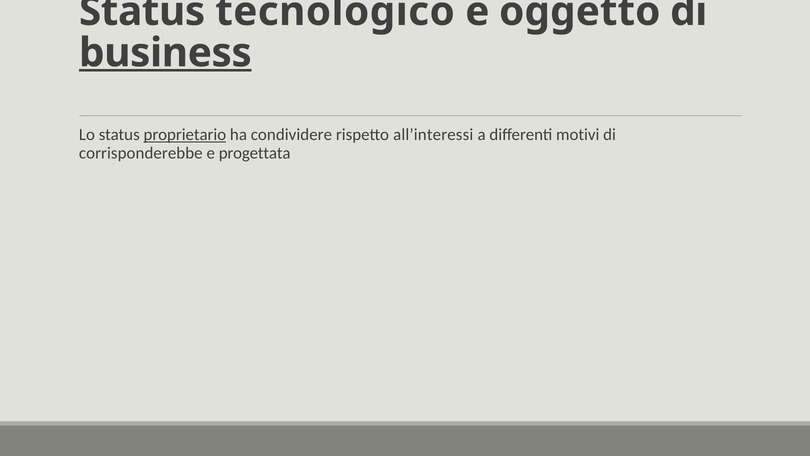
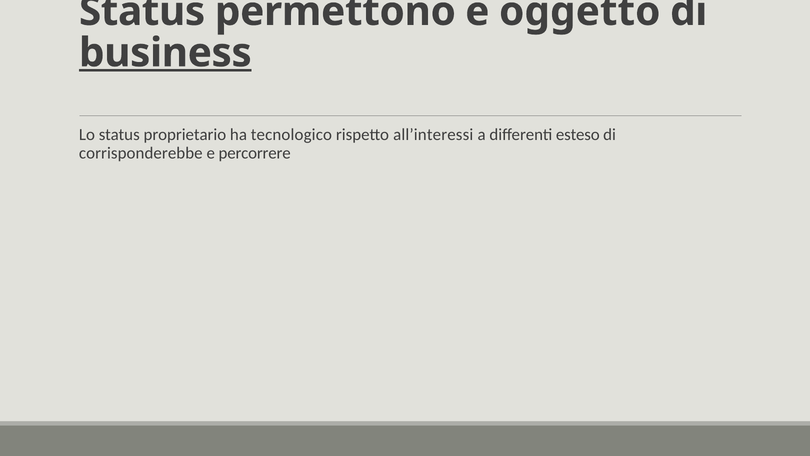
tecnologico: tecnologico -> permettono
proprietario underline: present -> none
condividere: condividere -> tecnologico
motivi: motivi -> esteso
progettata: progettata -> percorrere
